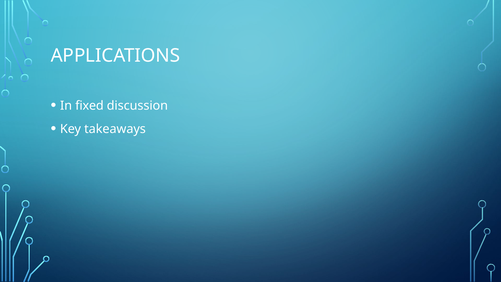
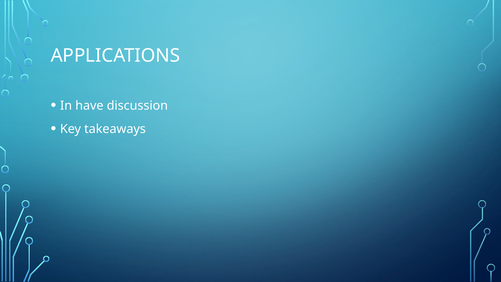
fixed: fixed -> have
